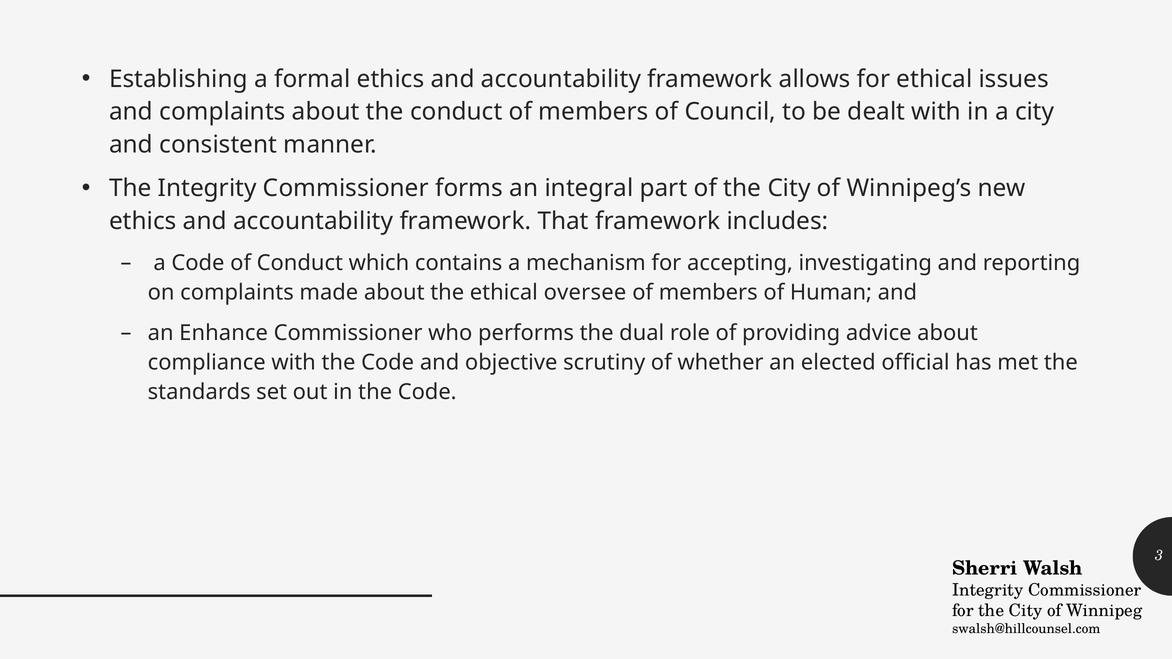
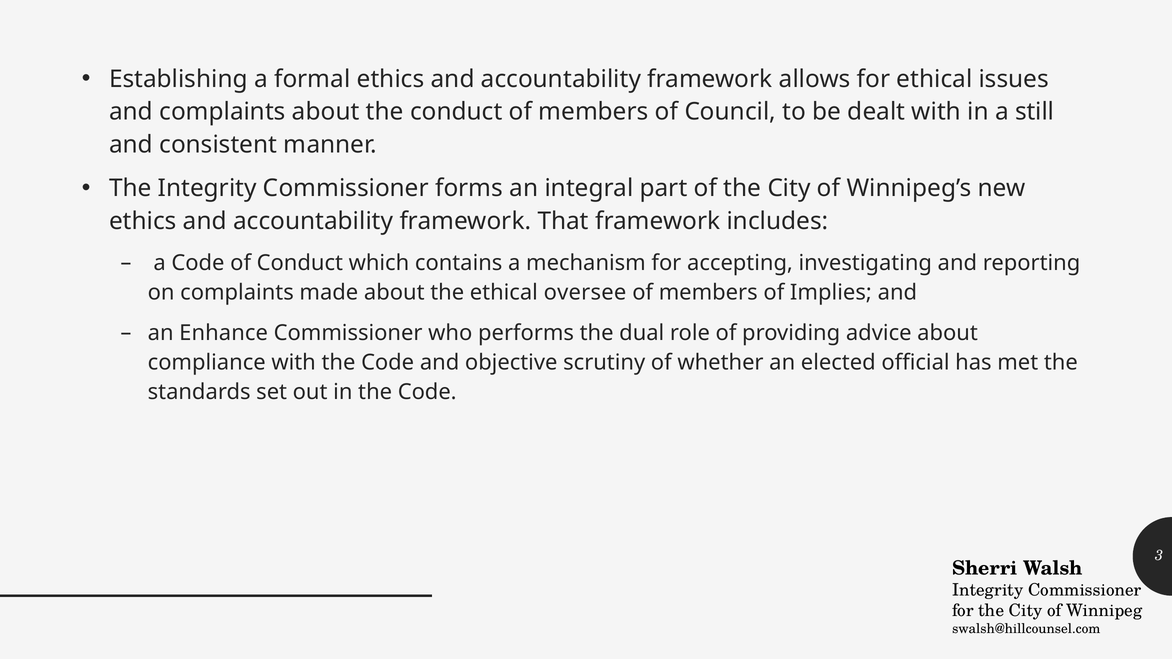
a city: city -> still
Human: Human -> Implies
